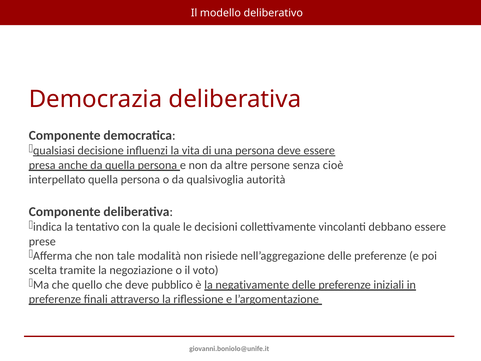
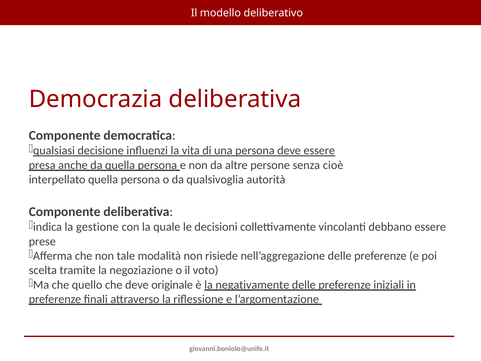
tentativo: tentativo -> gestione
pubblico: pubblico -> originale
